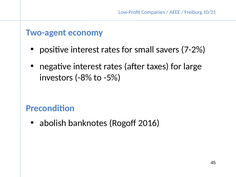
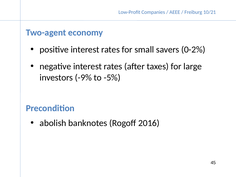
7-2%: 7-2% -> 0-2%
-8%: -8% -> -9%
